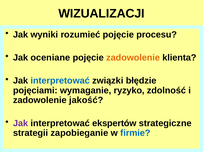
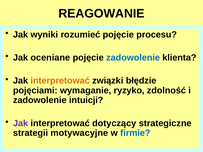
WIZUALIZACJI: WIZUALIZACJI -> REAGOWANIE
zadowolenie at (133, 58) colour: orange -> blue
interpretować at (60, 81) colour: blue -> orange
jakość: jakość -> intuicji
ekspertów: ekspertów -> dotyczący
zapobieganie: zapobieganie -> motywacyjne
